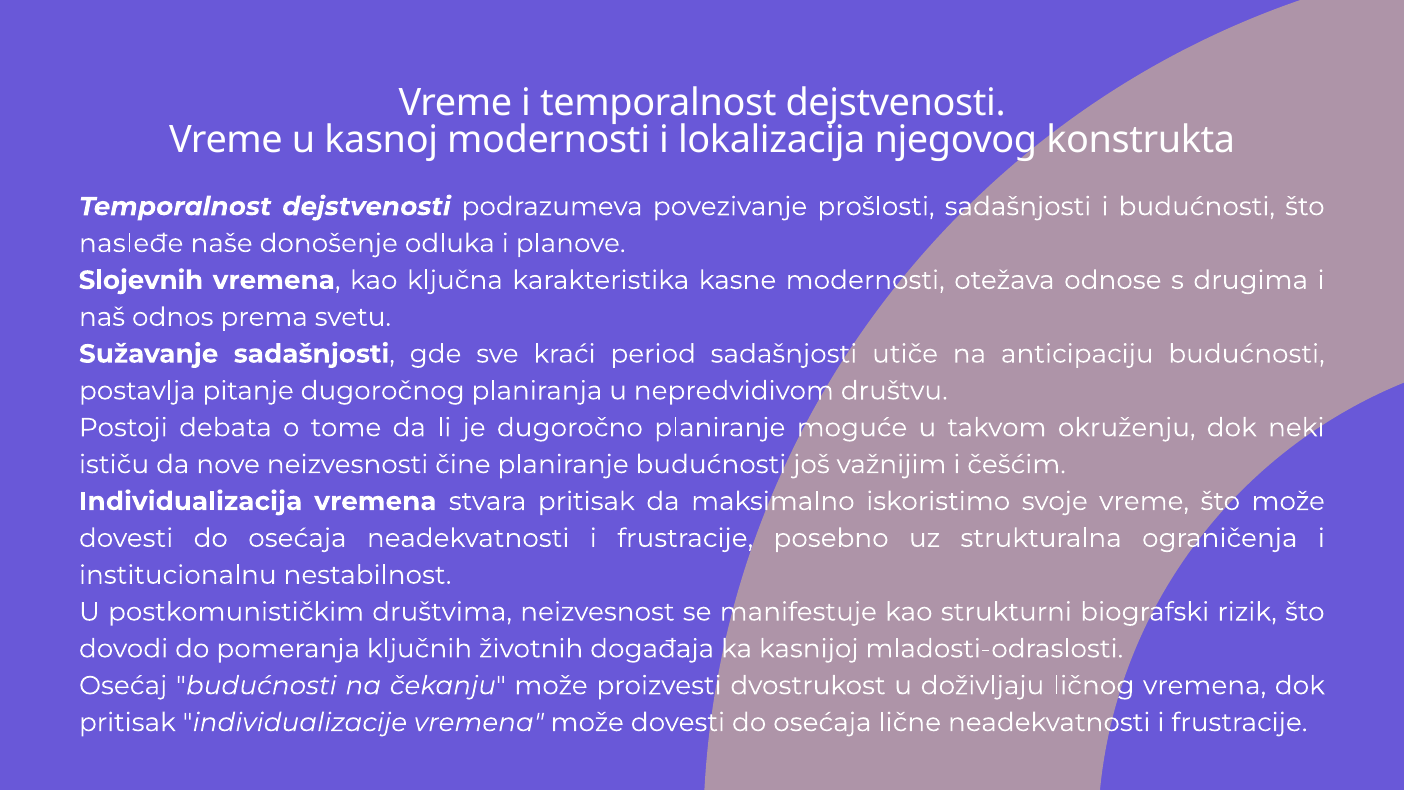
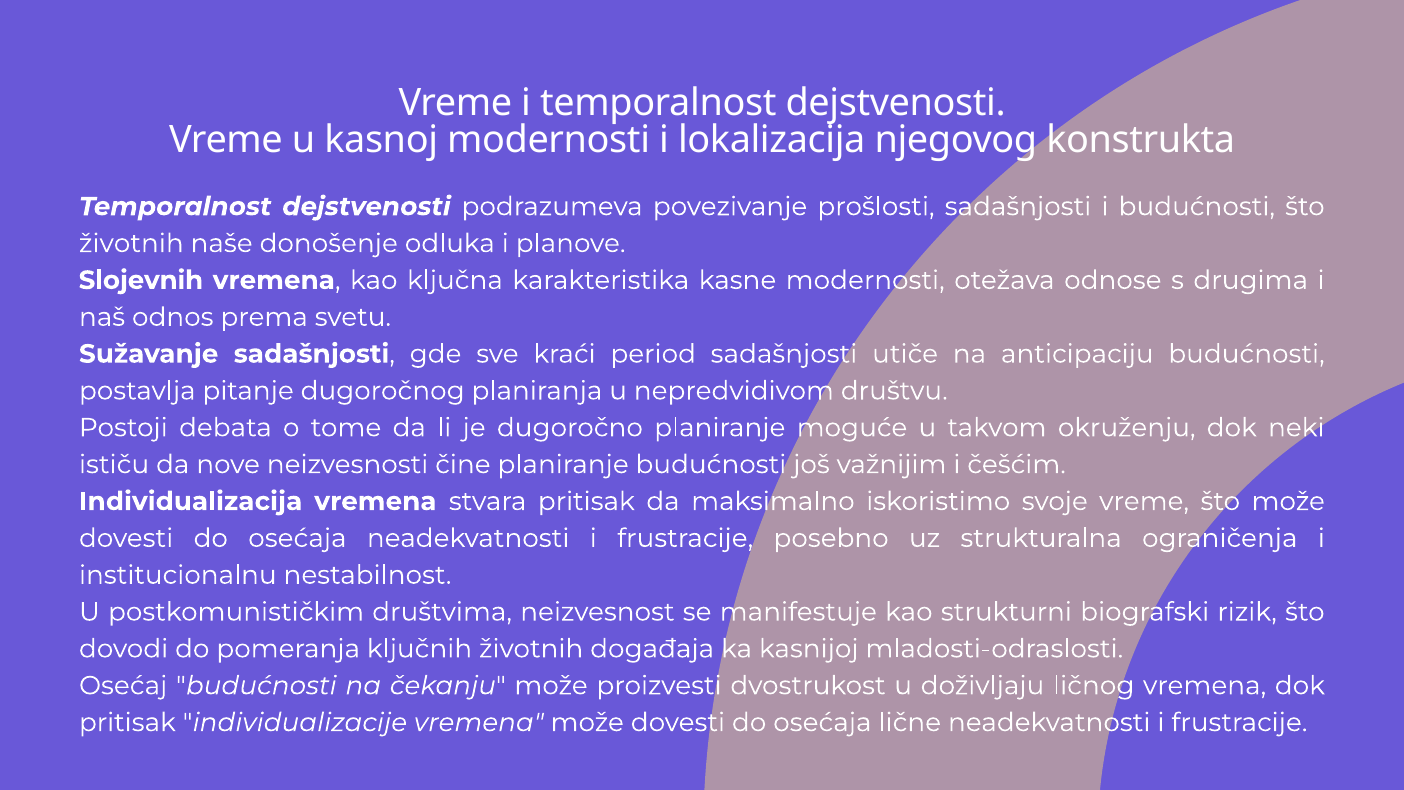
nasleđe at (131, 243): nasleđe -> životnih
